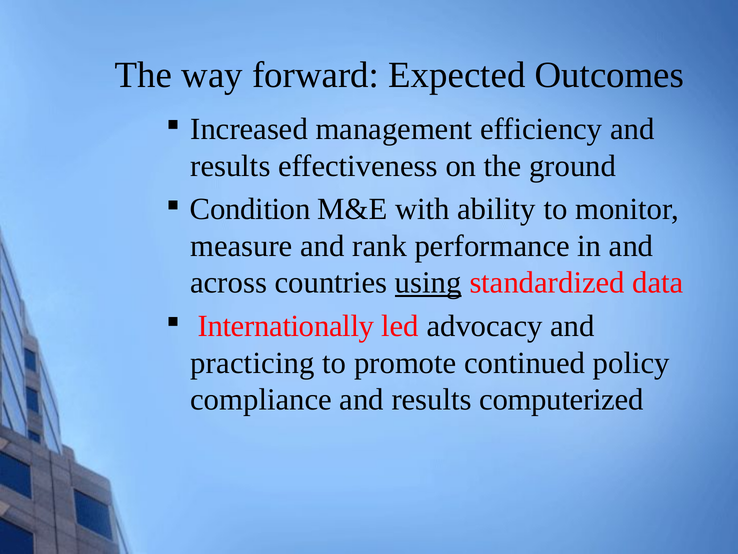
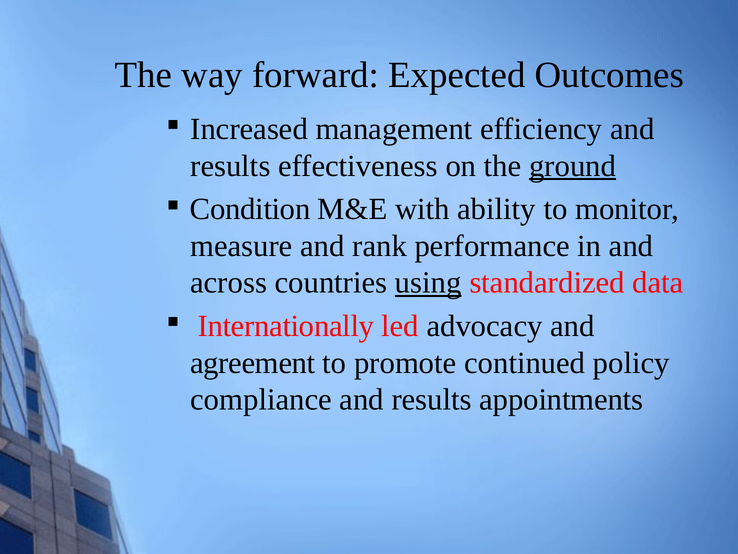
ground underline: none -> present
practicing: practicing -> agreement
computerized: computerized -> appointments
